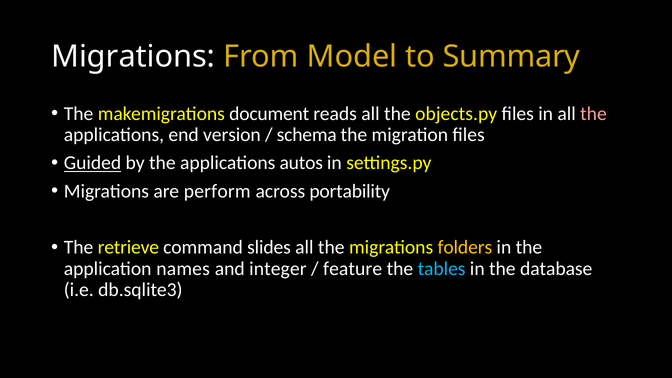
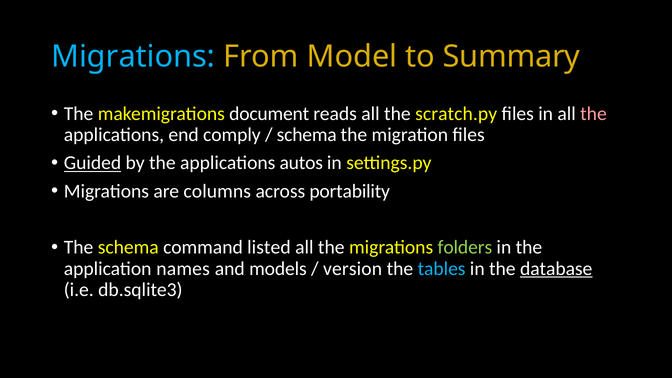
Migrations at (133, 56) colour: white -> light blue
objects.py: objects.py -> scratch.py
version: version -> comply
perform: perform -> columns
The retrieve: retrieve -> schema
slides: slides -> listed
folders colour: yellow -> light green
integer: integer -> models
feature: feature -> version
database underline: none -> present
